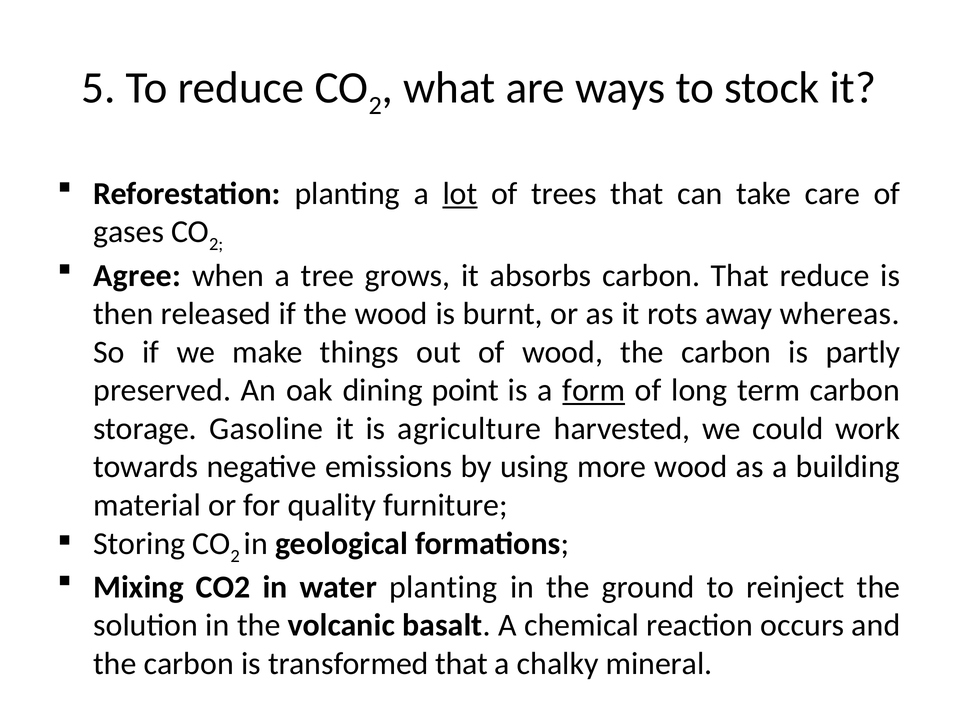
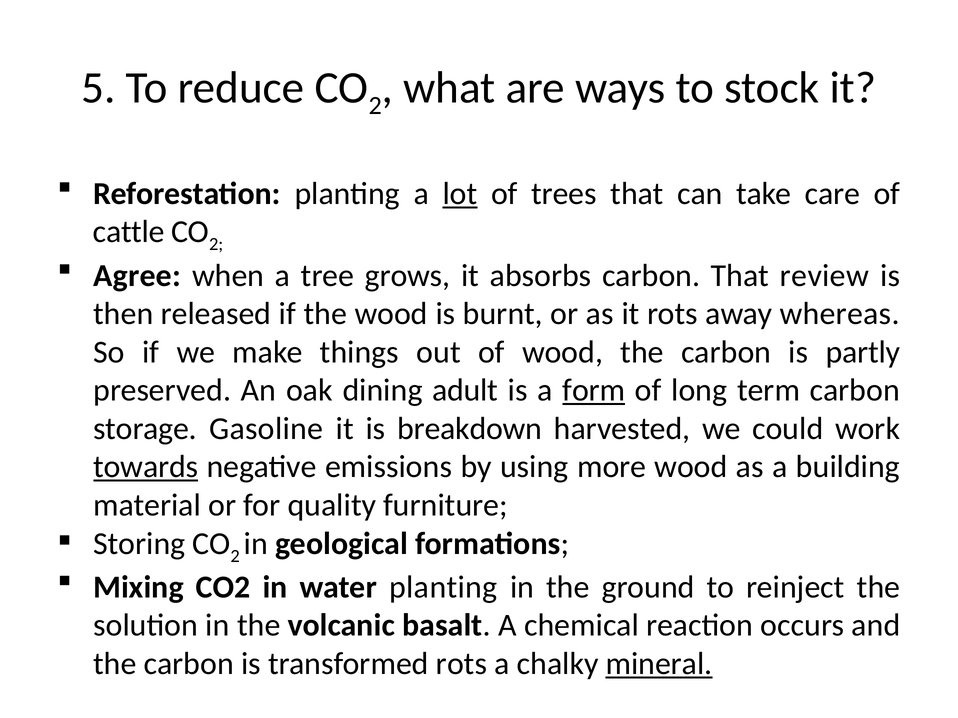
gases: gases -> cattle
That reduce: reduce -> review
point: point -> adult
agriculture: agriculture -> breakdown
towards underline: none -> present
transformed that: that -> rots
mineral underline: none -> present
